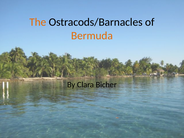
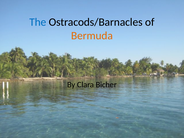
The colour: orange -> blue
